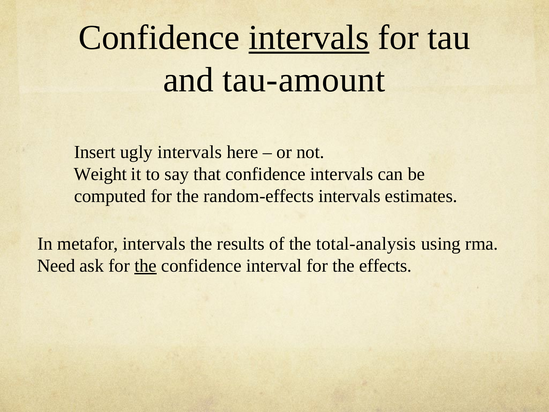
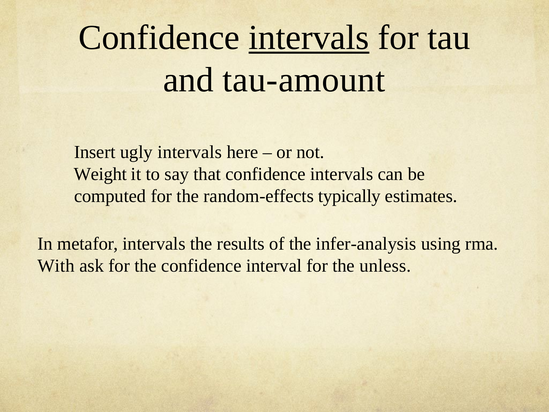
random-effects intervals: intervals -> typically
total-analysis: total-analysis -> infer-analysis
Need: Need -> With
the at (146, 266) underline: present -> none
effects: effects -> unless
